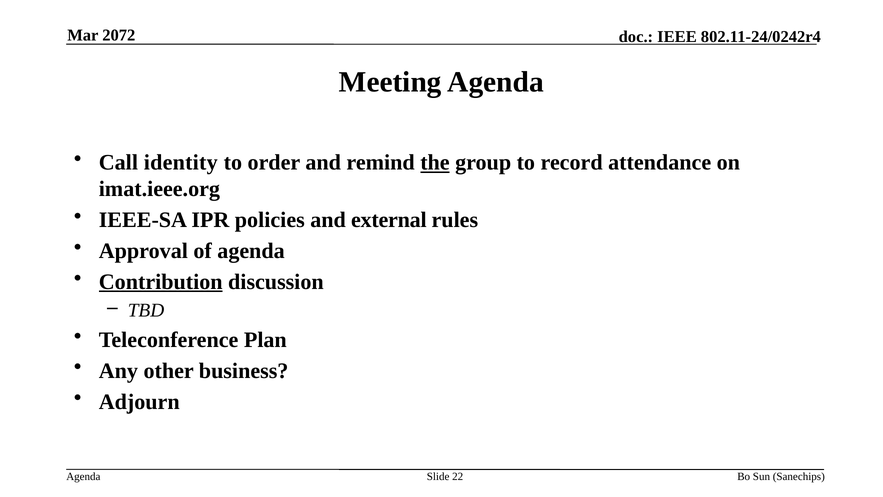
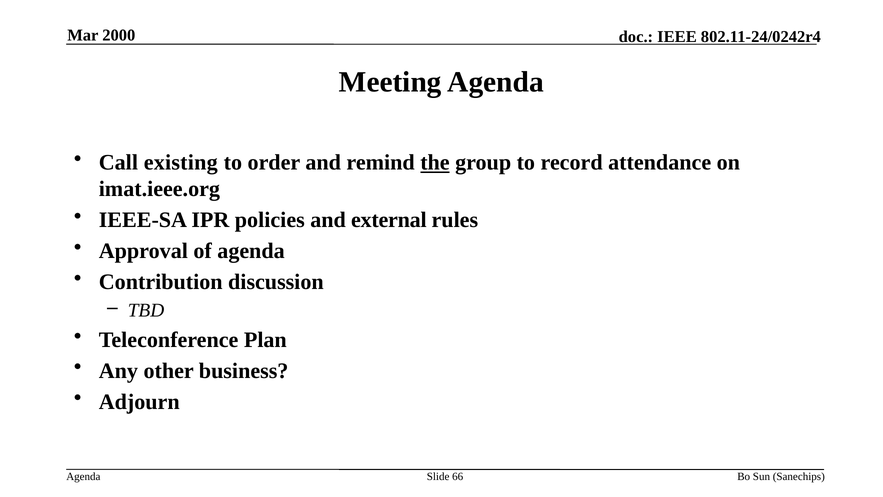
2072: 2072 -> 2000
identity: identity -> existing
Contribution underline: present -> none
22: 22 -> 66
